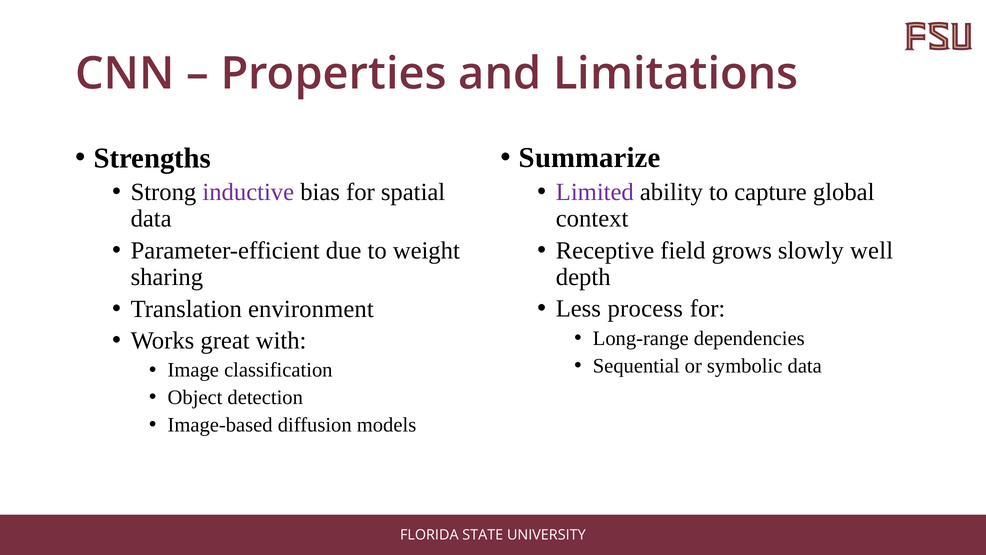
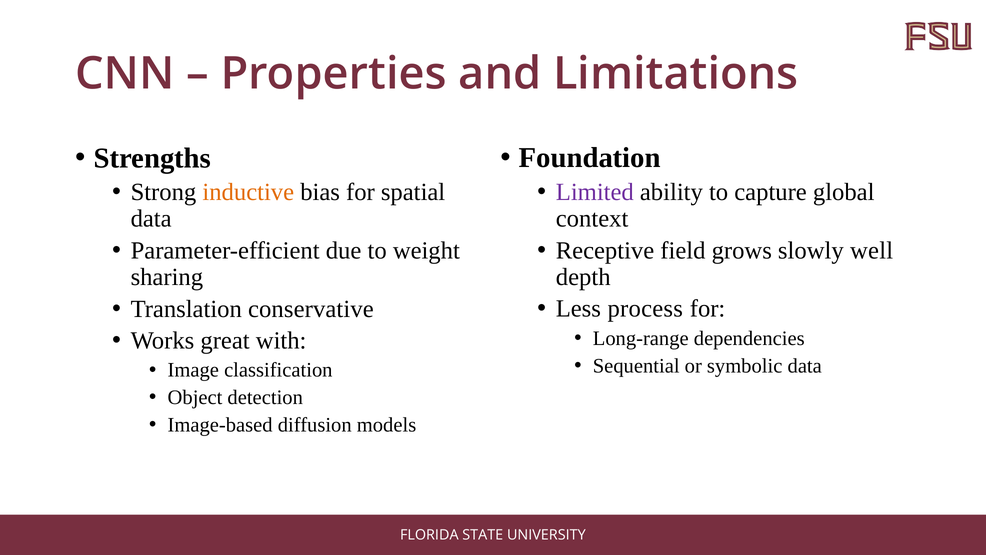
Summarize: Summarize -> Foundation
inductive colour: purple -> orange
environment: environment -> conservative
